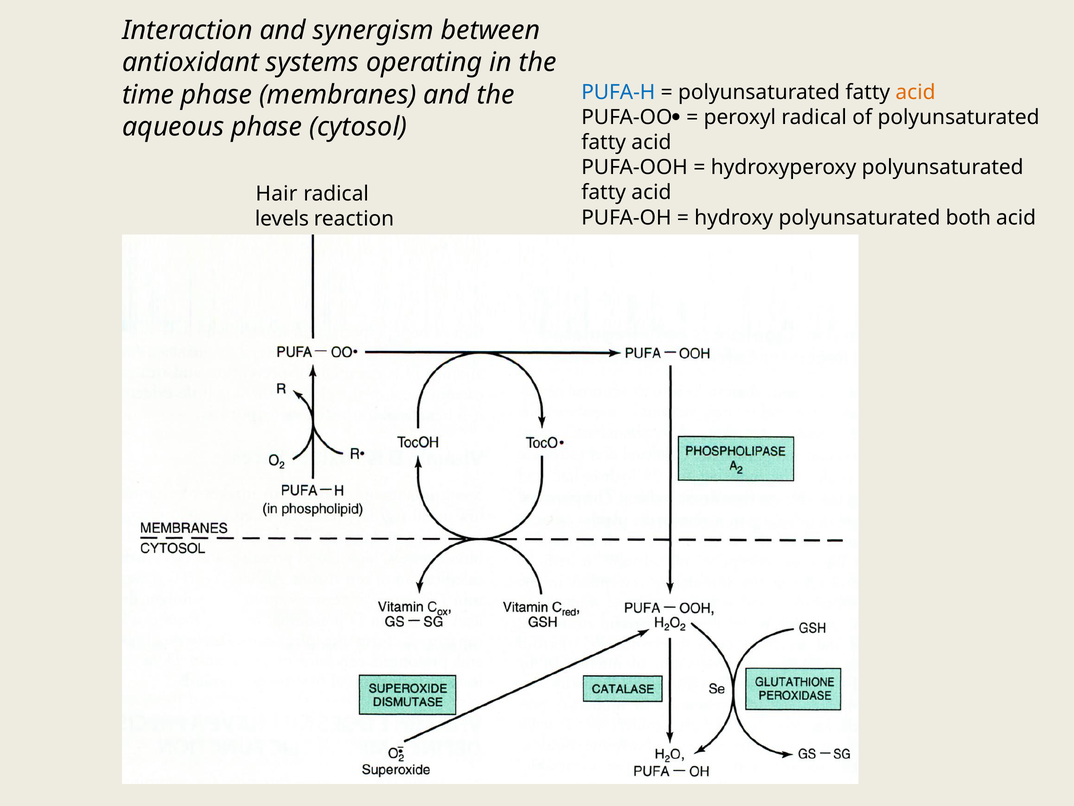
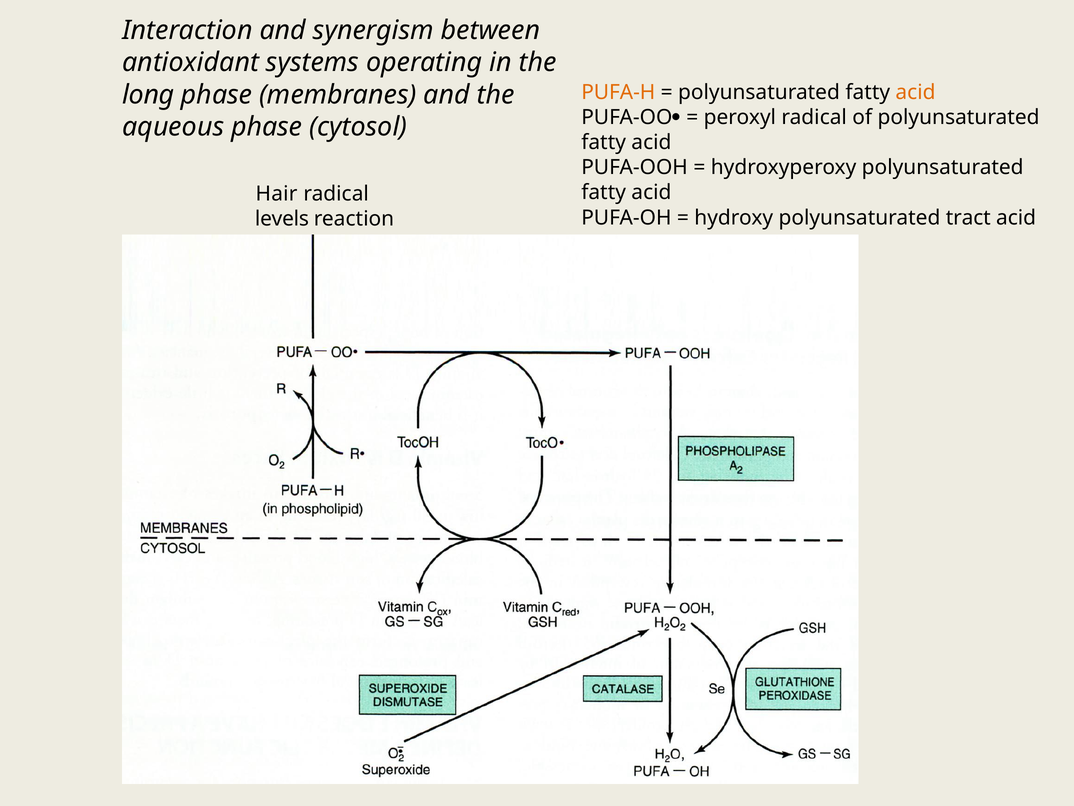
PUFA-H colour: blue -> orange
time: time -> long
both: both -> tract
